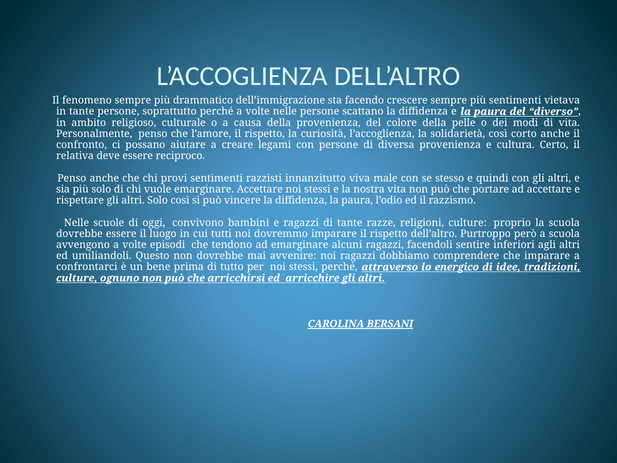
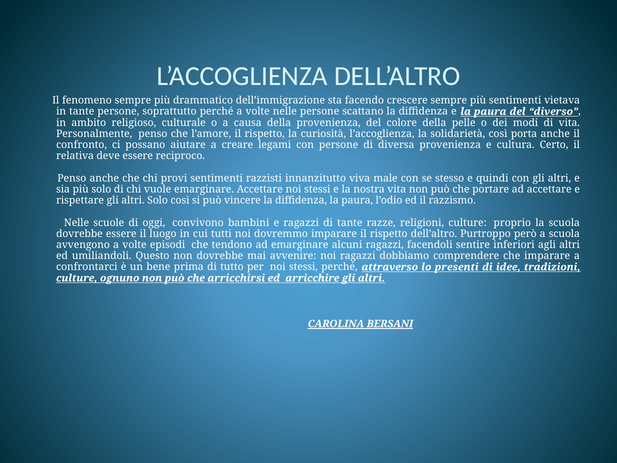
corto: corto -> porta
energico: energico -> presenti
